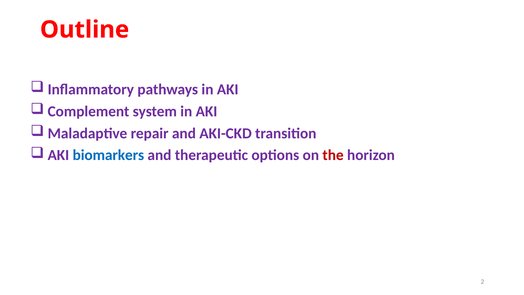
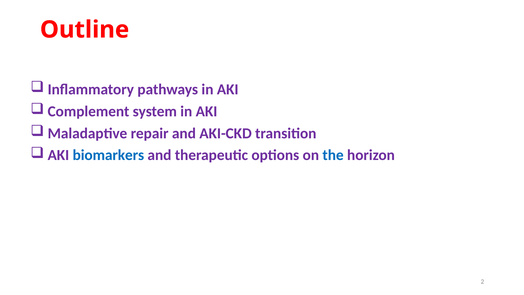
the colour: red -> blue
